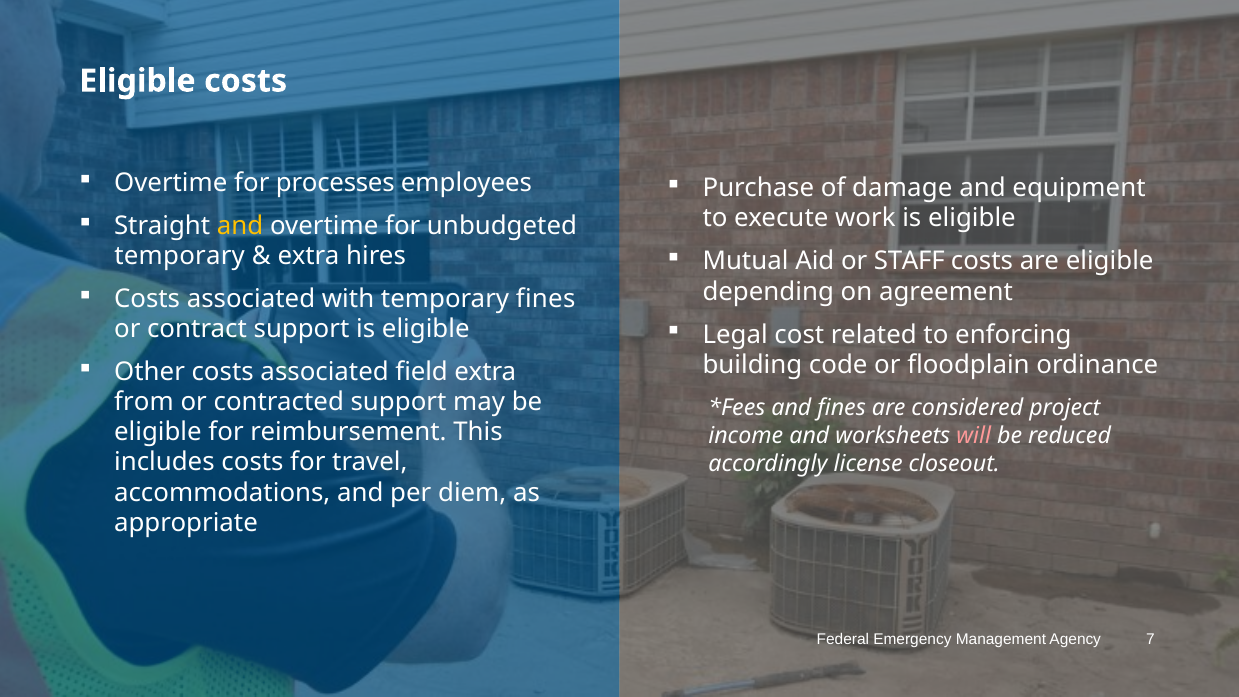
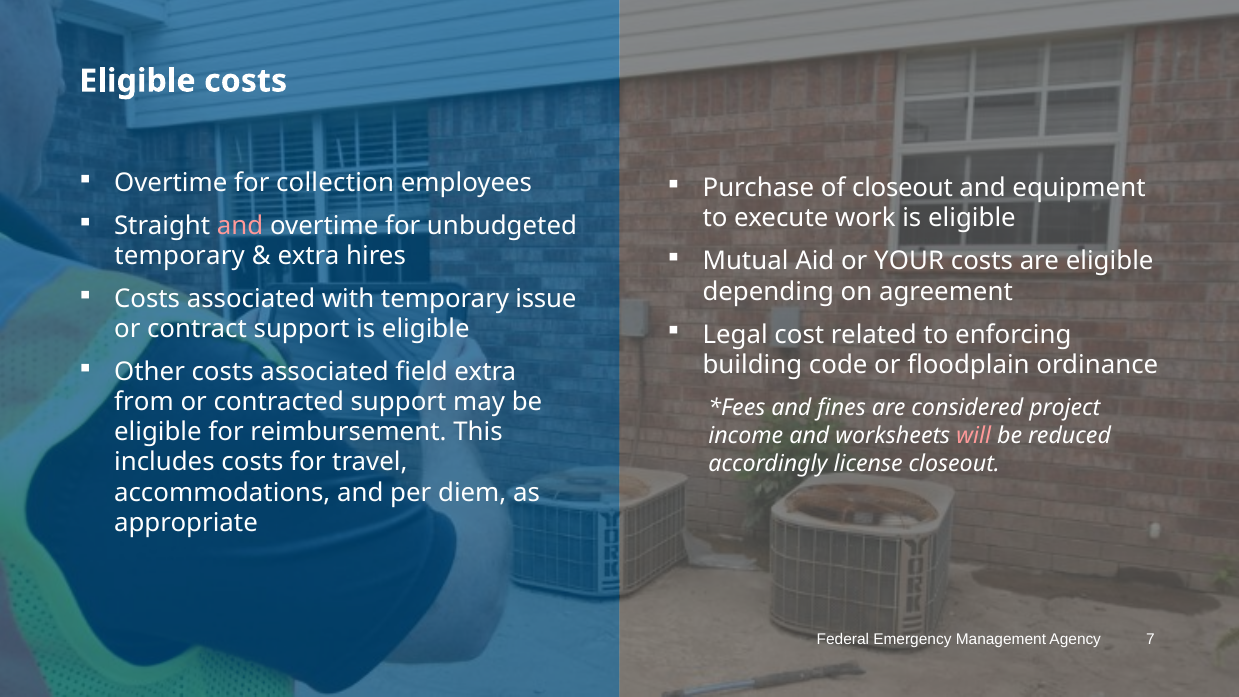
processes: processes -> collection
of damage: damage -> closeout
and at (240, 226) colour: yellow -> pink
STAFF: STAFF -> YOUR
temporary fines: fines -> issue
